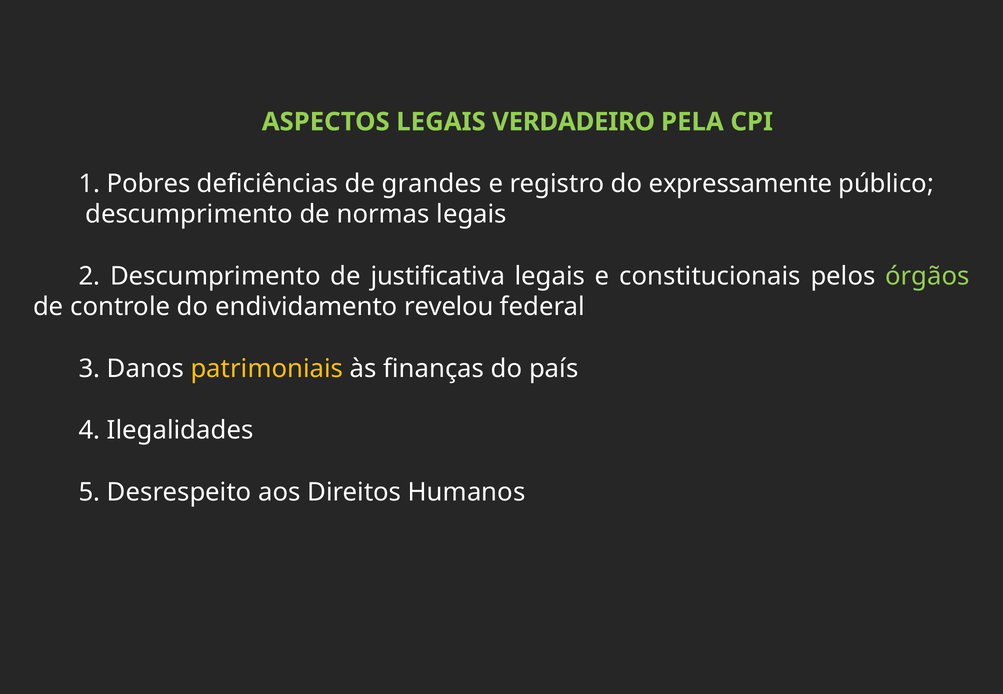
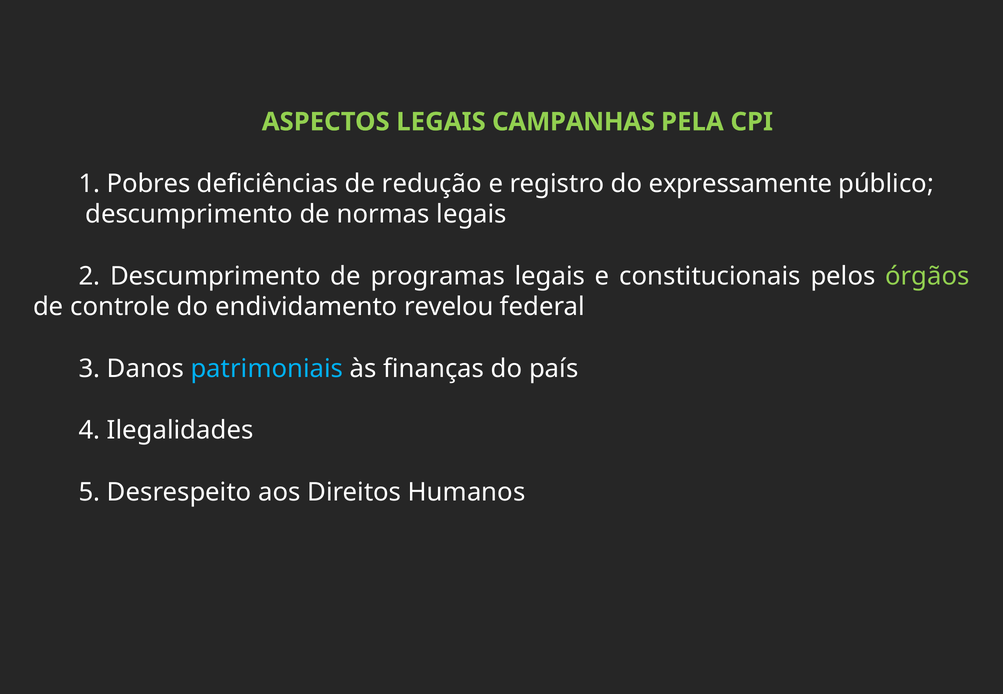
VERDADEIRO: VERDADEIRO -> CAMPANHAS
grandes: grandes -> redução
justificativa: justificativa -> programas
patrimoniais colour: yellow -> light blue
